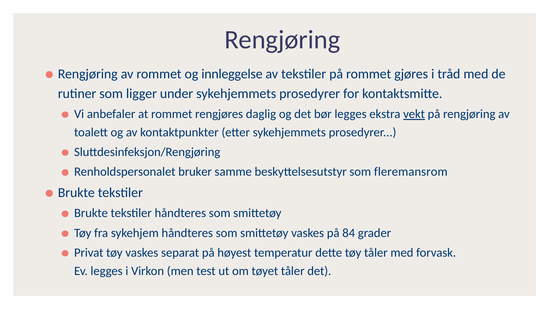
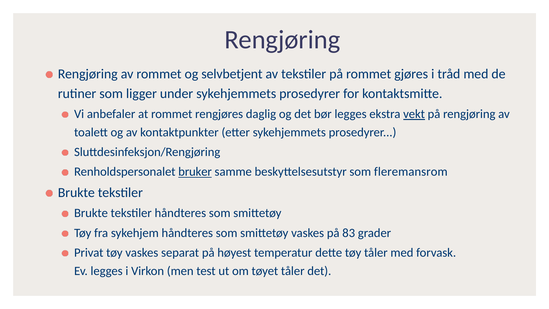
innleggelse: innleggelse -> selvbetjent
bruker underline: none -> present
84: 84 -> 83
